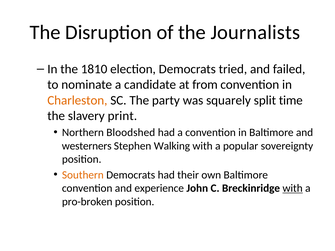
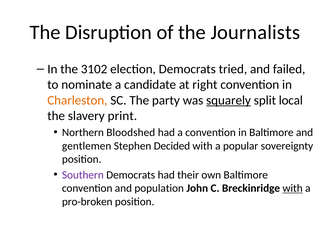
1810: 1810 -> 3102
from: from -> right
squarely underline: none -> present
time: time -> local
westerners: westerners -> gentlemen
Walking: Walking -> Decided
Southern colour: orange -> purple
experience: experience -> population
